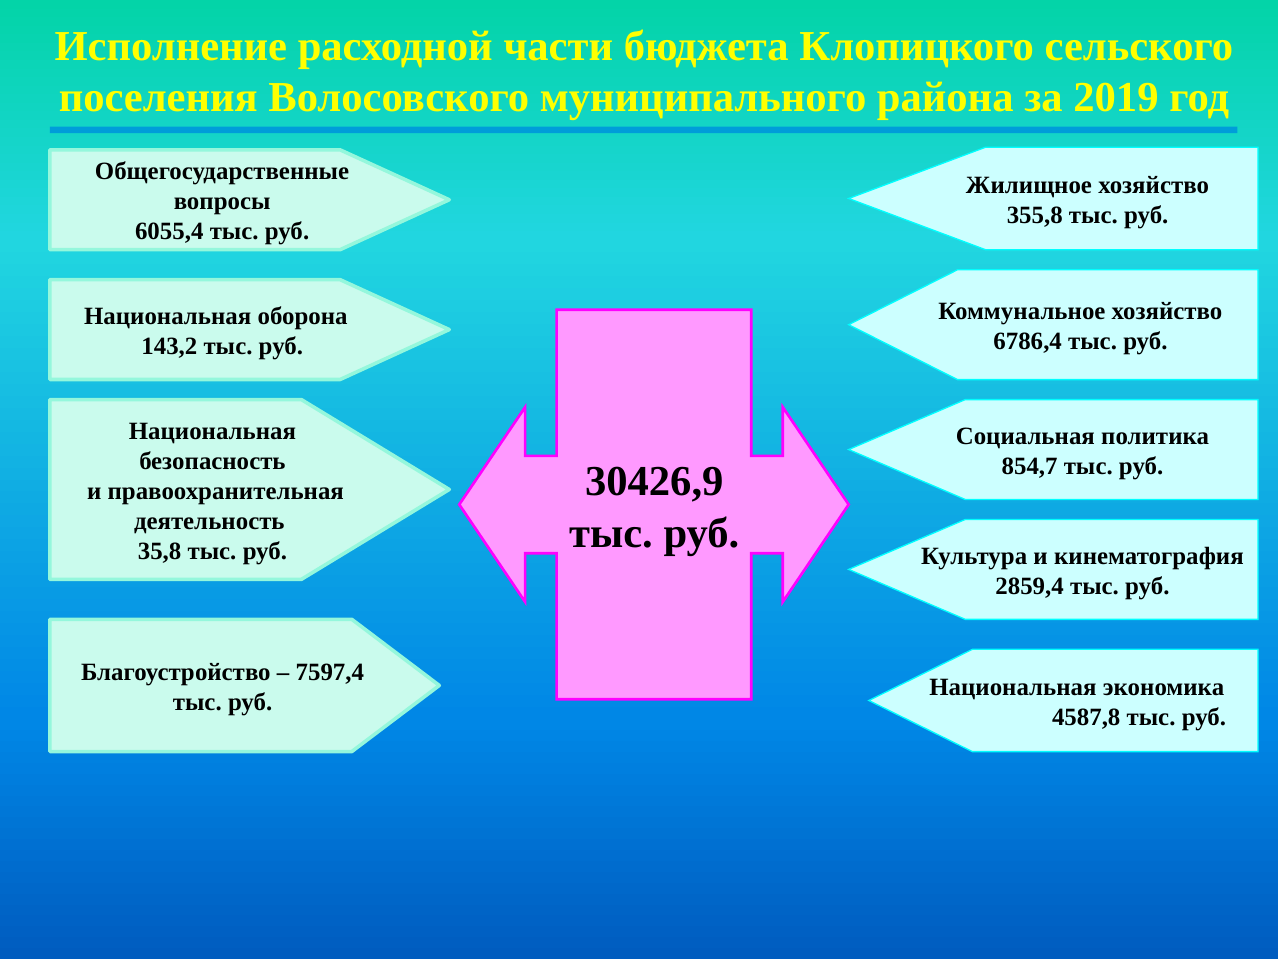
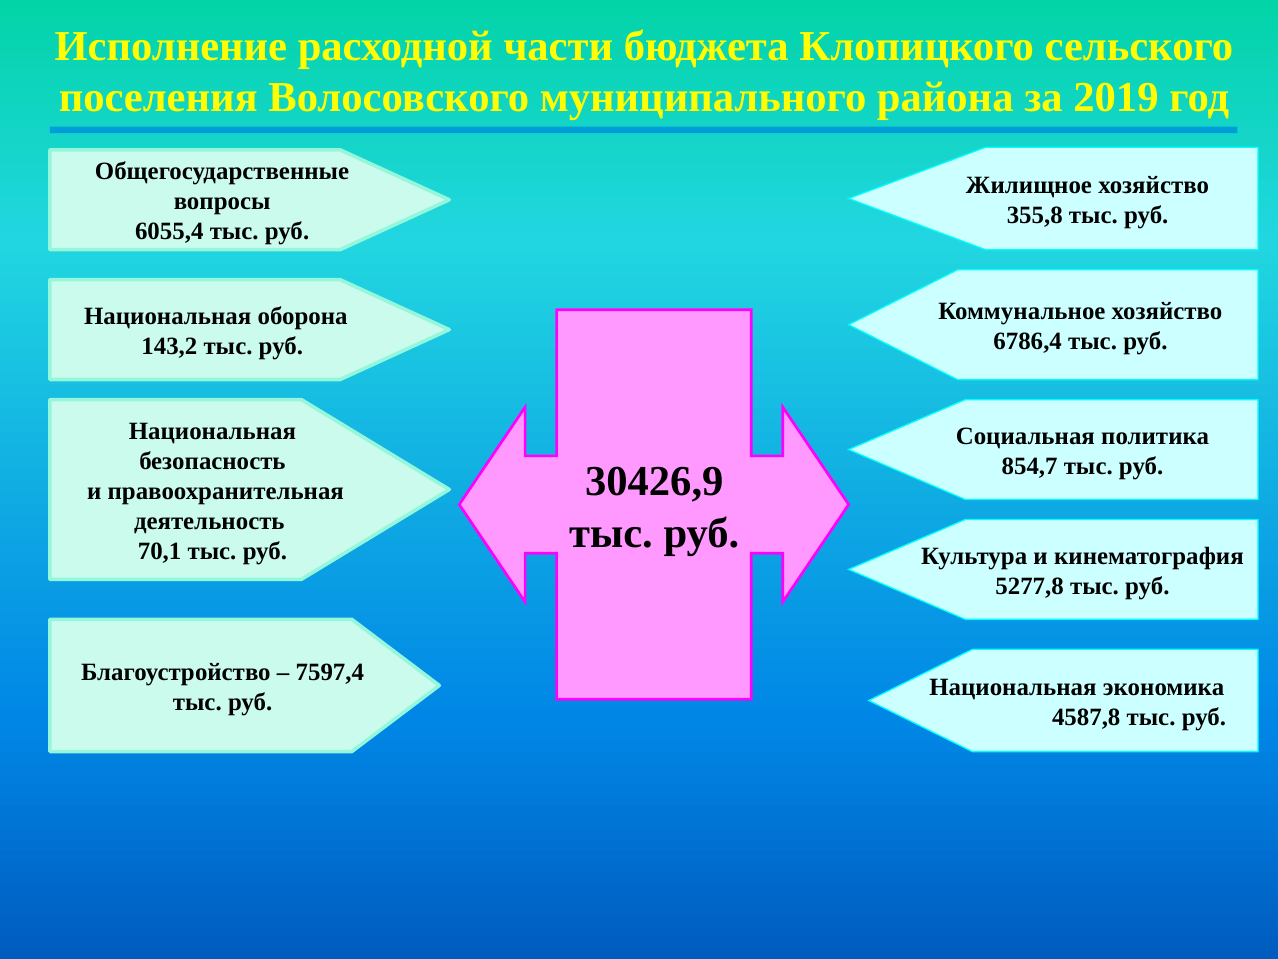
35,8: 35,8 -> 70,1
2859,4: 2859,4 -> 5277,8
